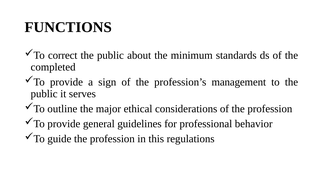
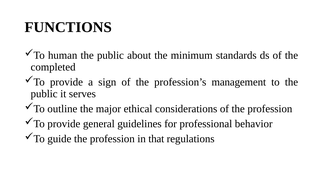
correct: correct -> human
this: this -> that
